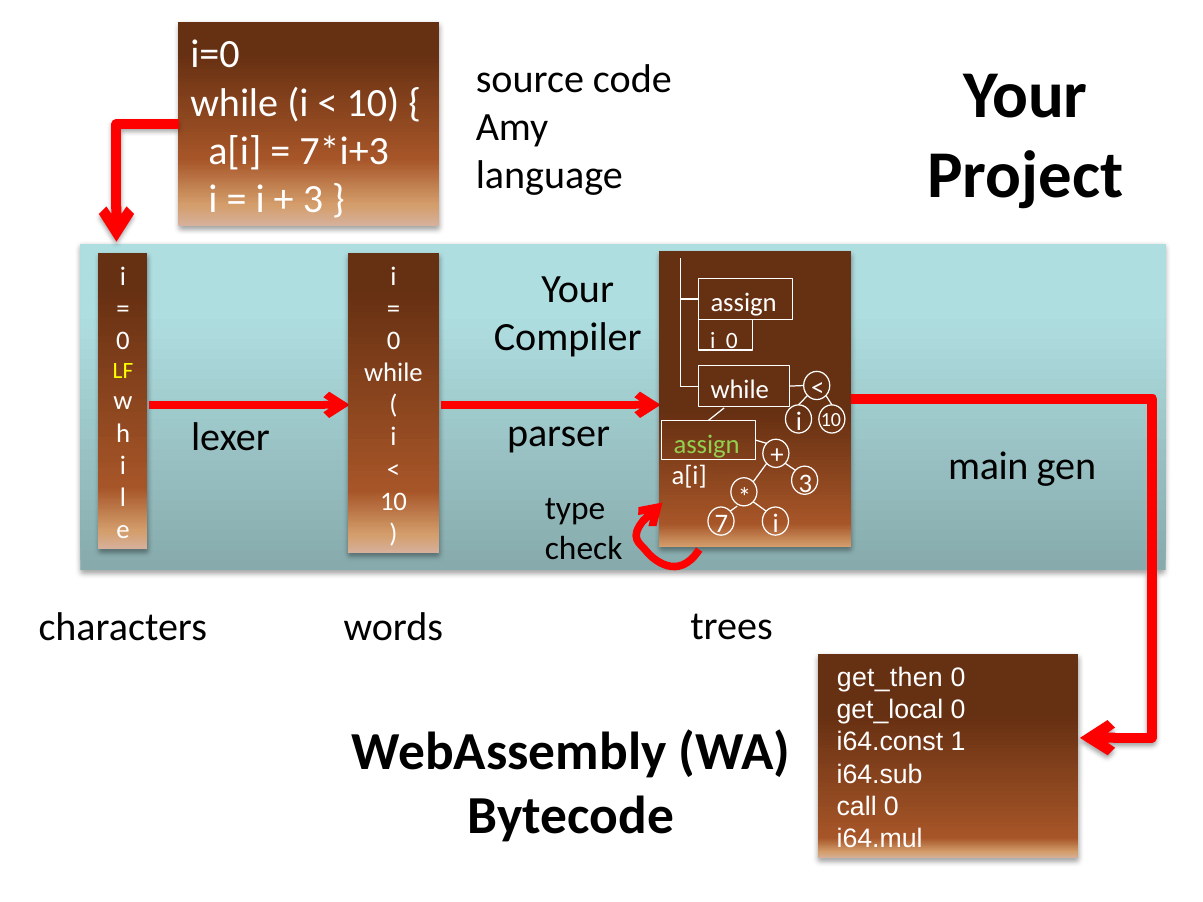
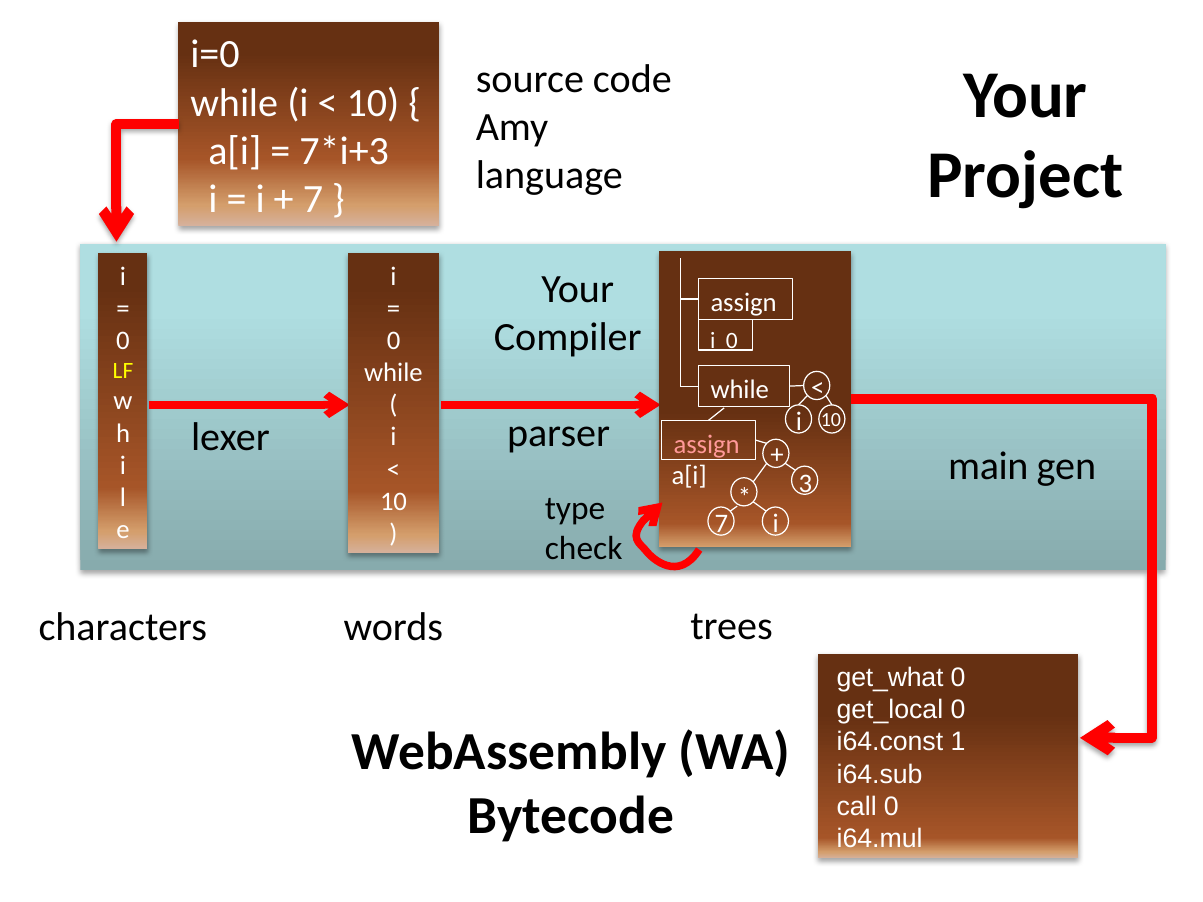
3 at (313, 199): 3 -> 7
assign at (707, 444) colour: light green -> pink
get_then: get_then -> get_what
